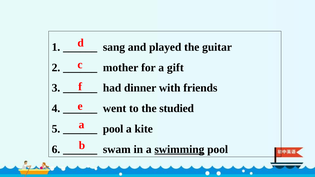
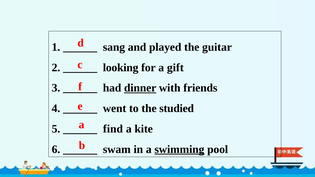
mother: mother -> looking
dinner underline: none -> present
pool at (113, 129): pool -> find
